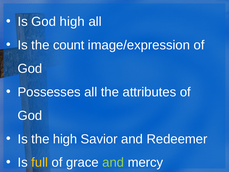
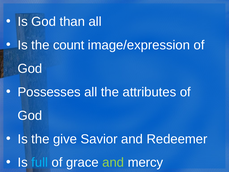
God high: high -> than
the high: high -> give
full colour: yellow -> light blue
